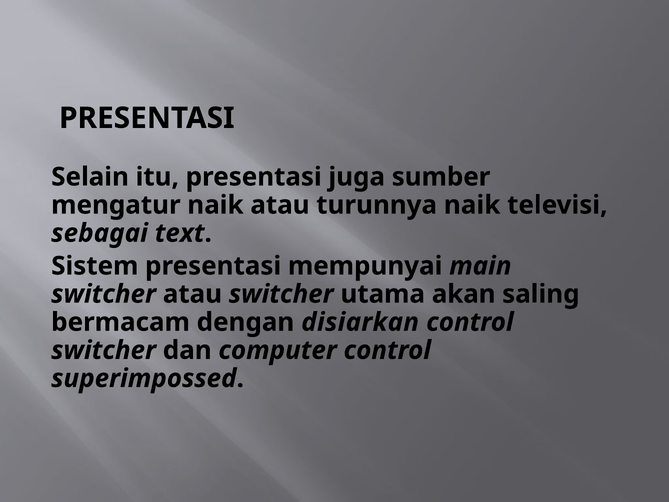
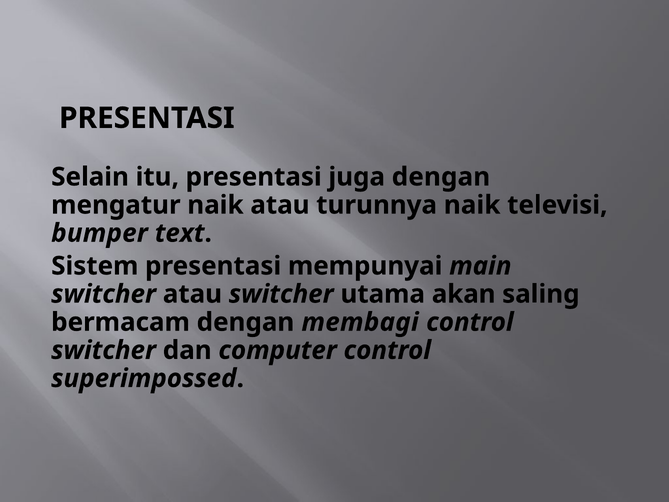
juga sumber: sumber -> dengan
sebagai: sebagai -> bumper
disiarkan: disiarkan -> membagi
